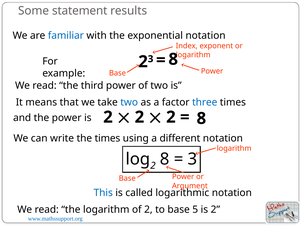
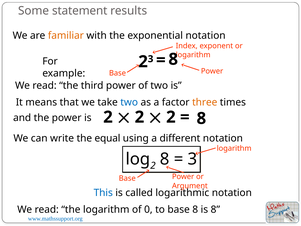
familiar colour: blue -> orange
three colour: blue -> orange
the times: times -> equal
of 2: 2 -> 0
base 5: 5 -> 8
is 2: 2 -> 8
